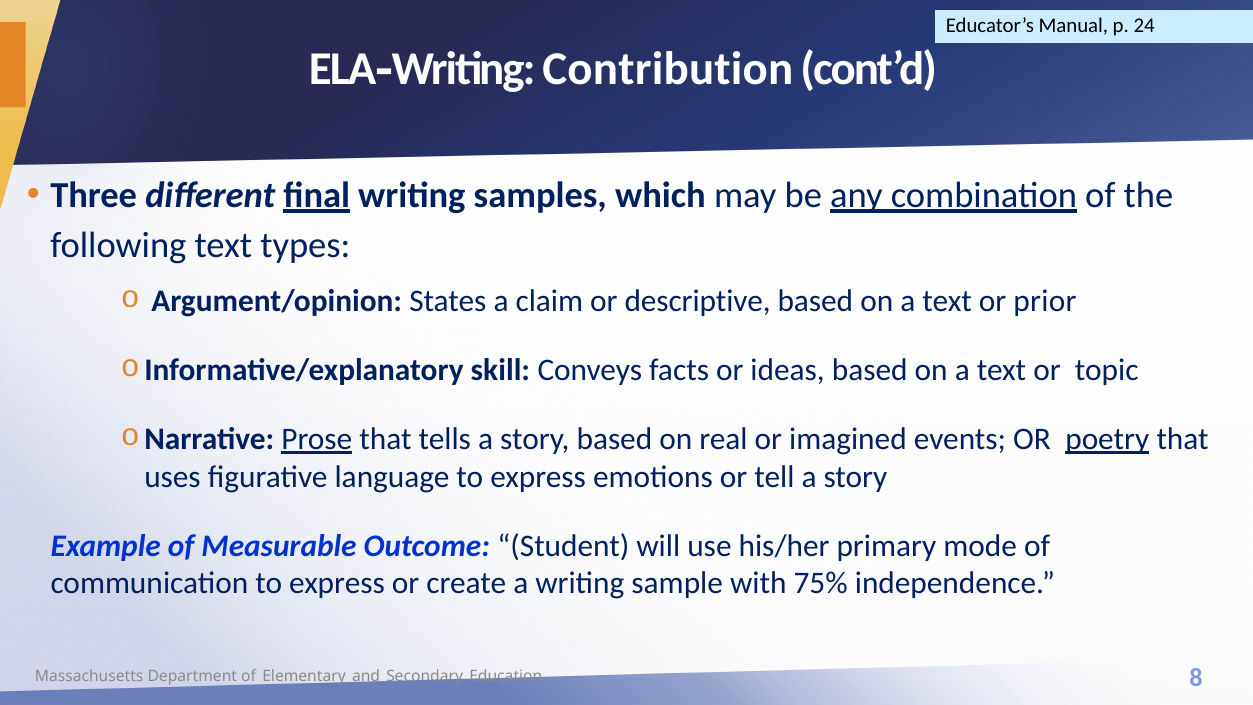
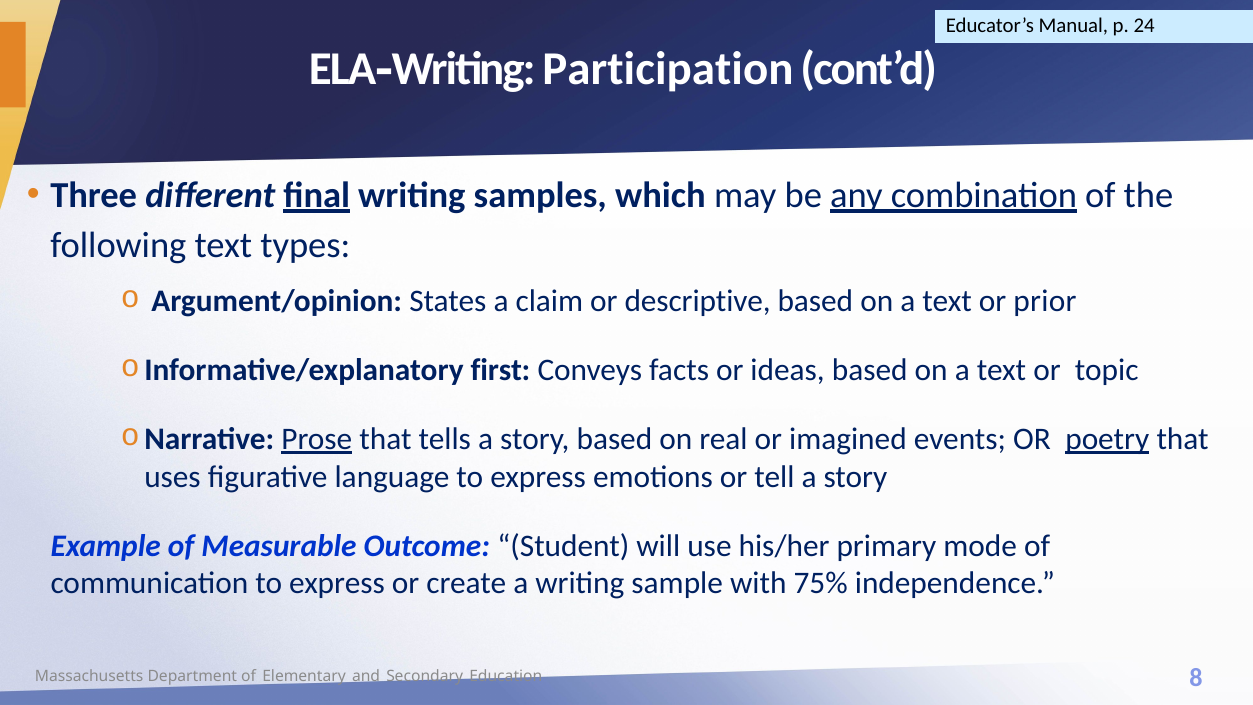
Contribution: Contribution -> Participation
skill: skill -> first
